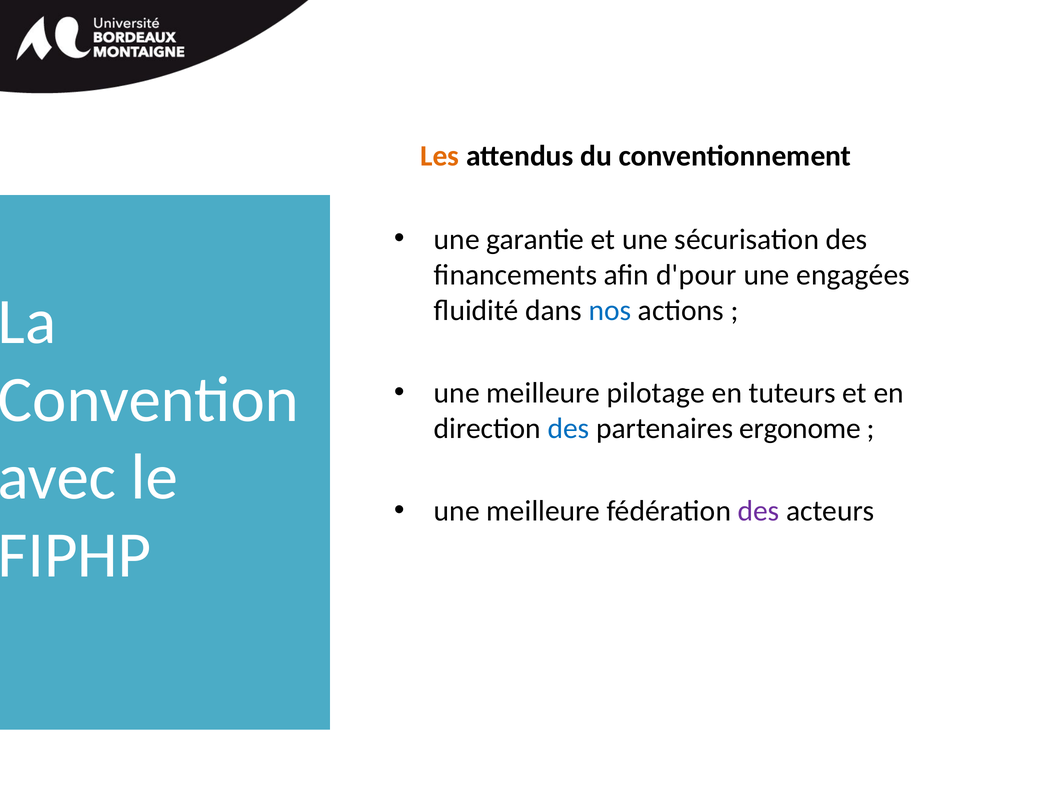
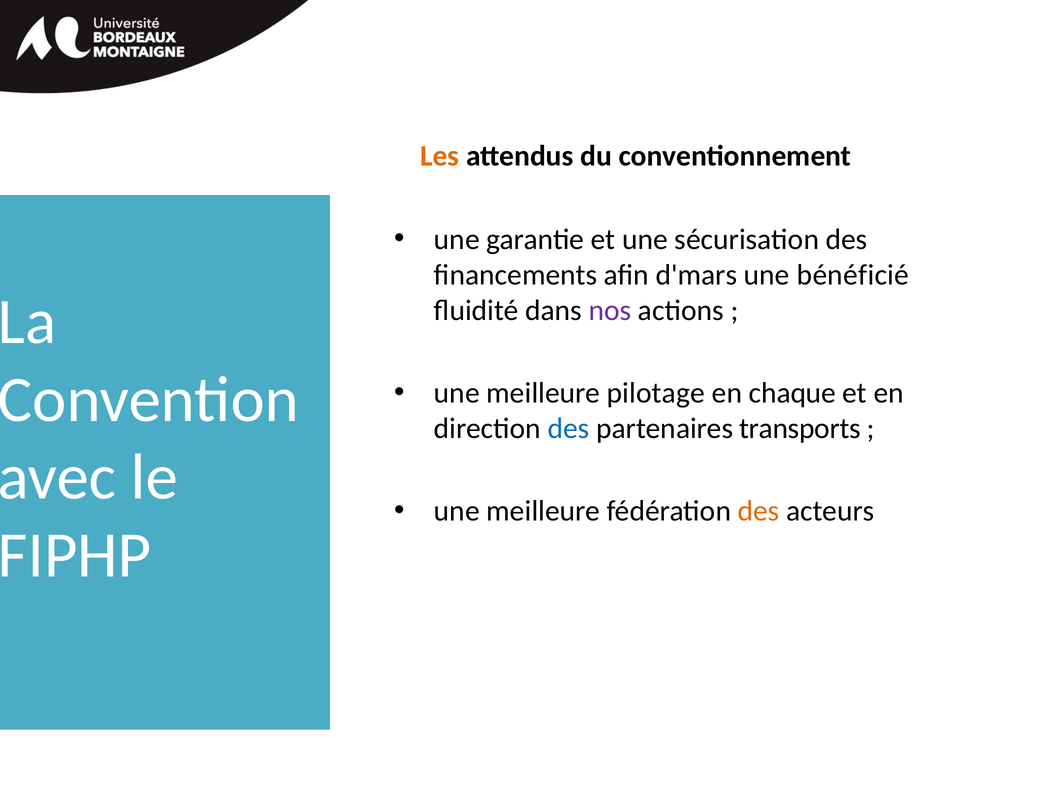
d'pour: d'pour -> d'mars
engagées: engagées -> bénéficié
nos colour: blue -> purple
tuteurs: tuteurs -> chaque
ergonome: ergonome -> transports
des at (759, 511) colour: purple -> orange
